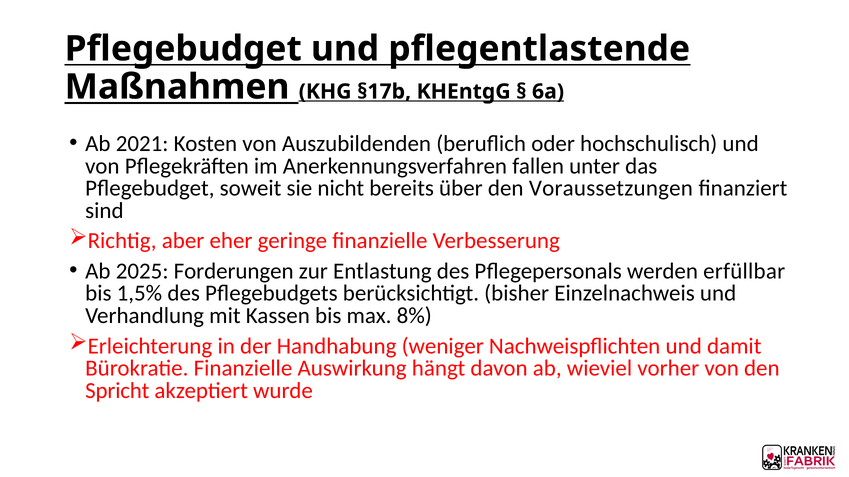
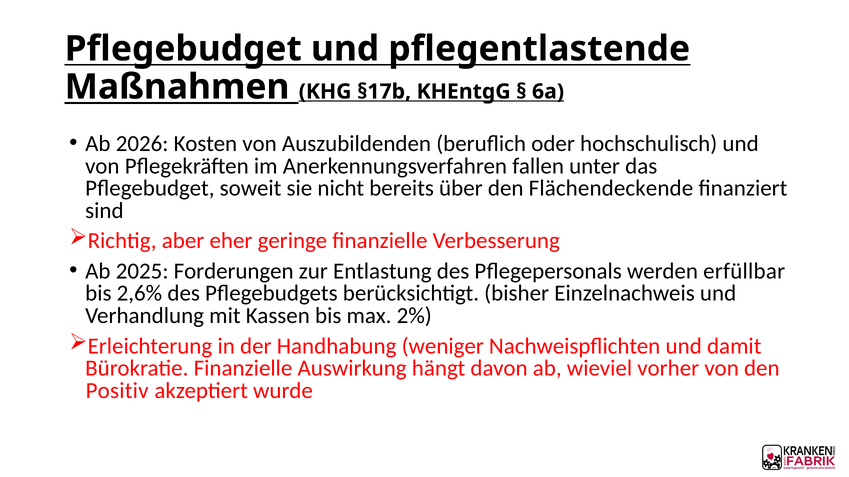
2021: 2021 -> 2026
Voraussetzungen: Voraussetzungen -> Flächendeckende
1,5%: 1,5% -> 2,6%
8%: 8% -> 2%
Spricht: Spricht -> Positiv
